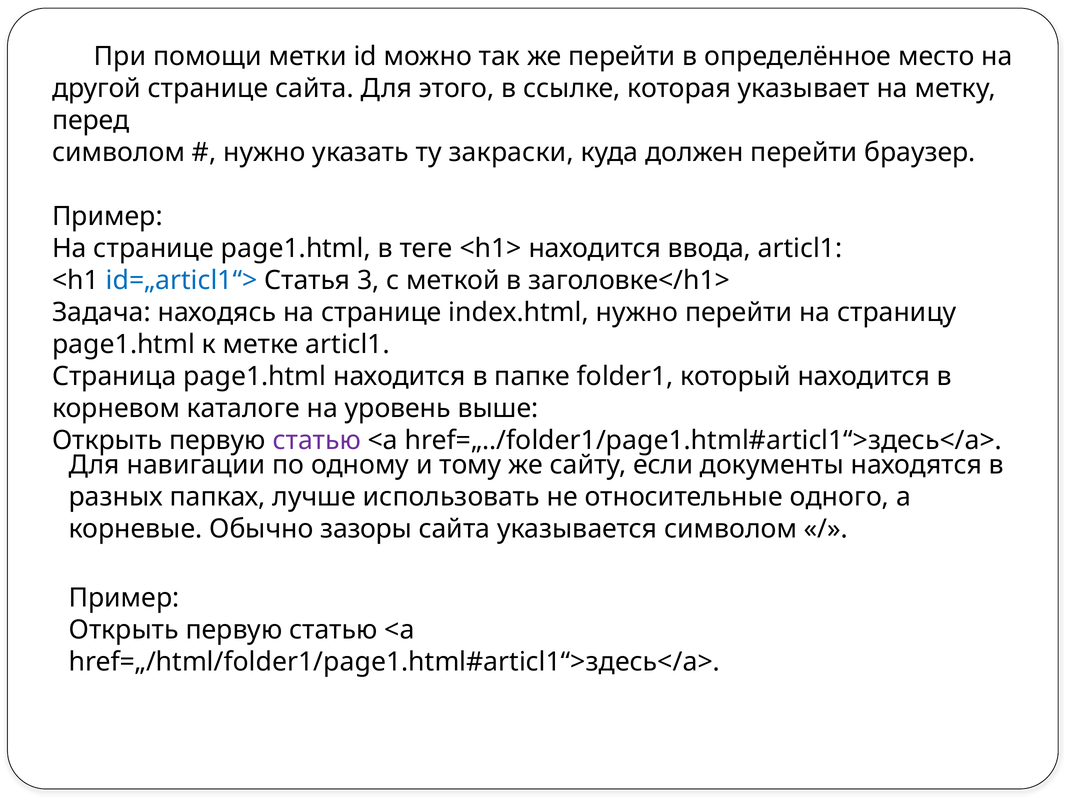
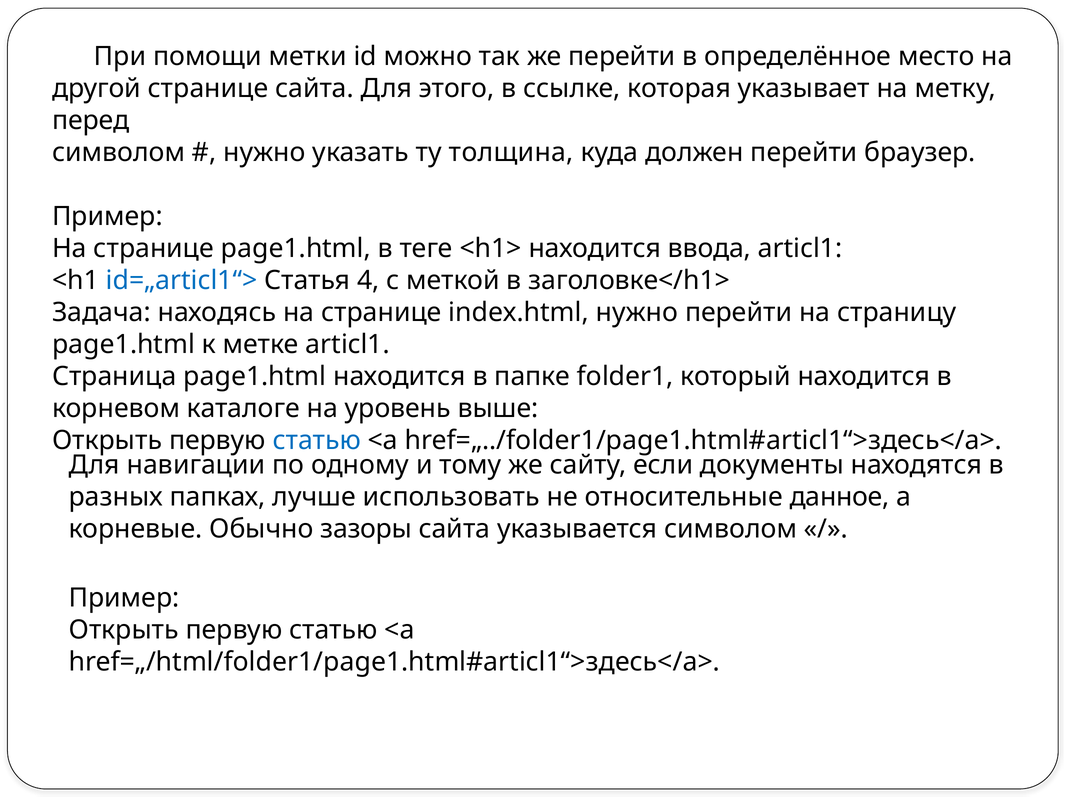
закраски: закраски -> толщина
3: 3 -> 4
статью at (317, 440) colour: purple -> blue
одного: одного -> данное
